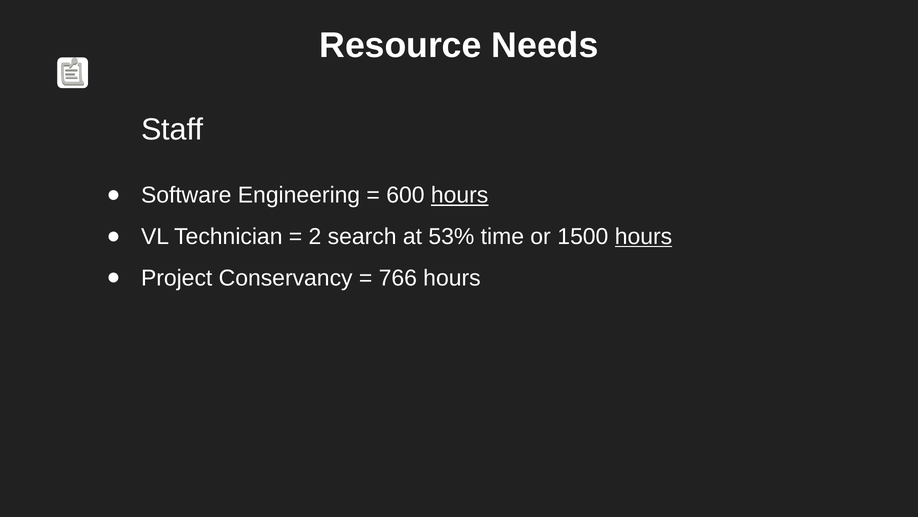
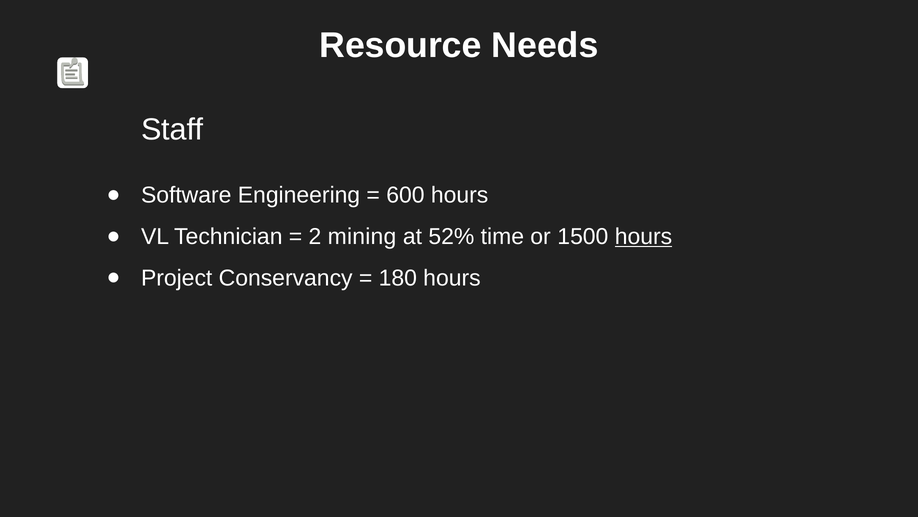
hours at (460, 195) underline: present -> none
search: search -> mining
53%: 53% -> 52%
766: 766 -> 180
